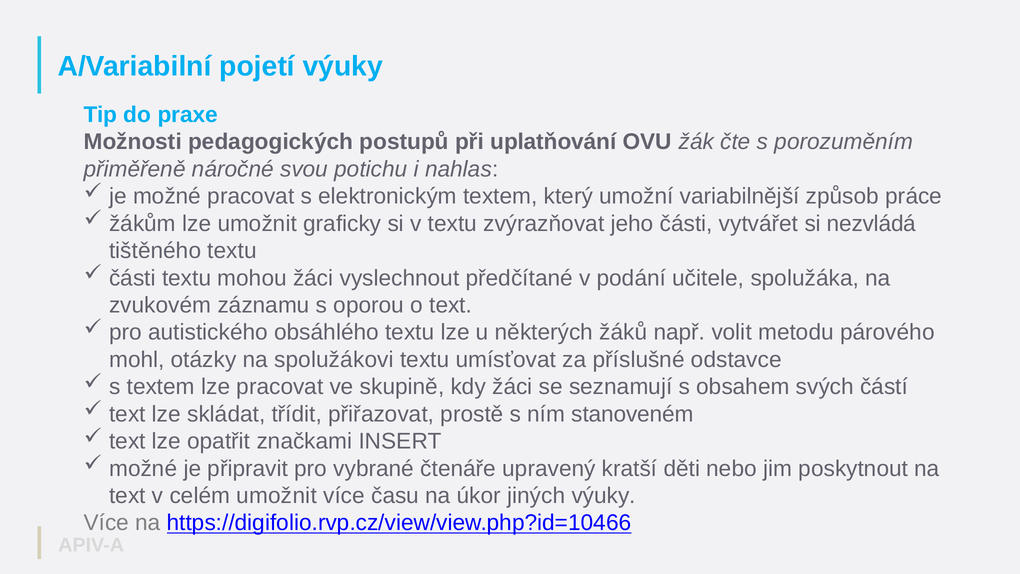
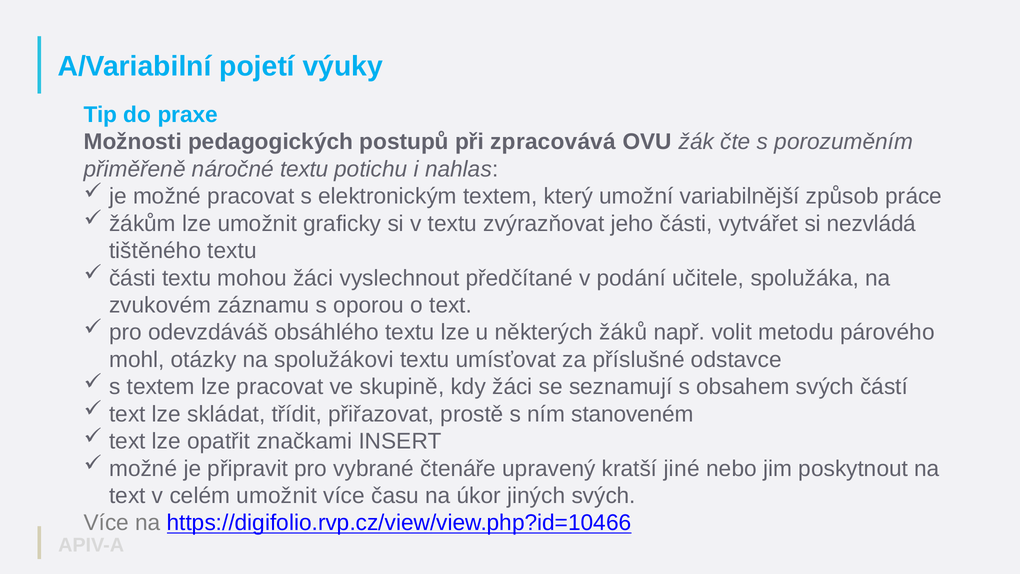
uplatňování: uplatňování -> zpracovává
náročné svou: svou -> textu
autistického: autistického -> odevzdáváš
děti: děti -> jiné
jiných výuky: výuky -> svých
